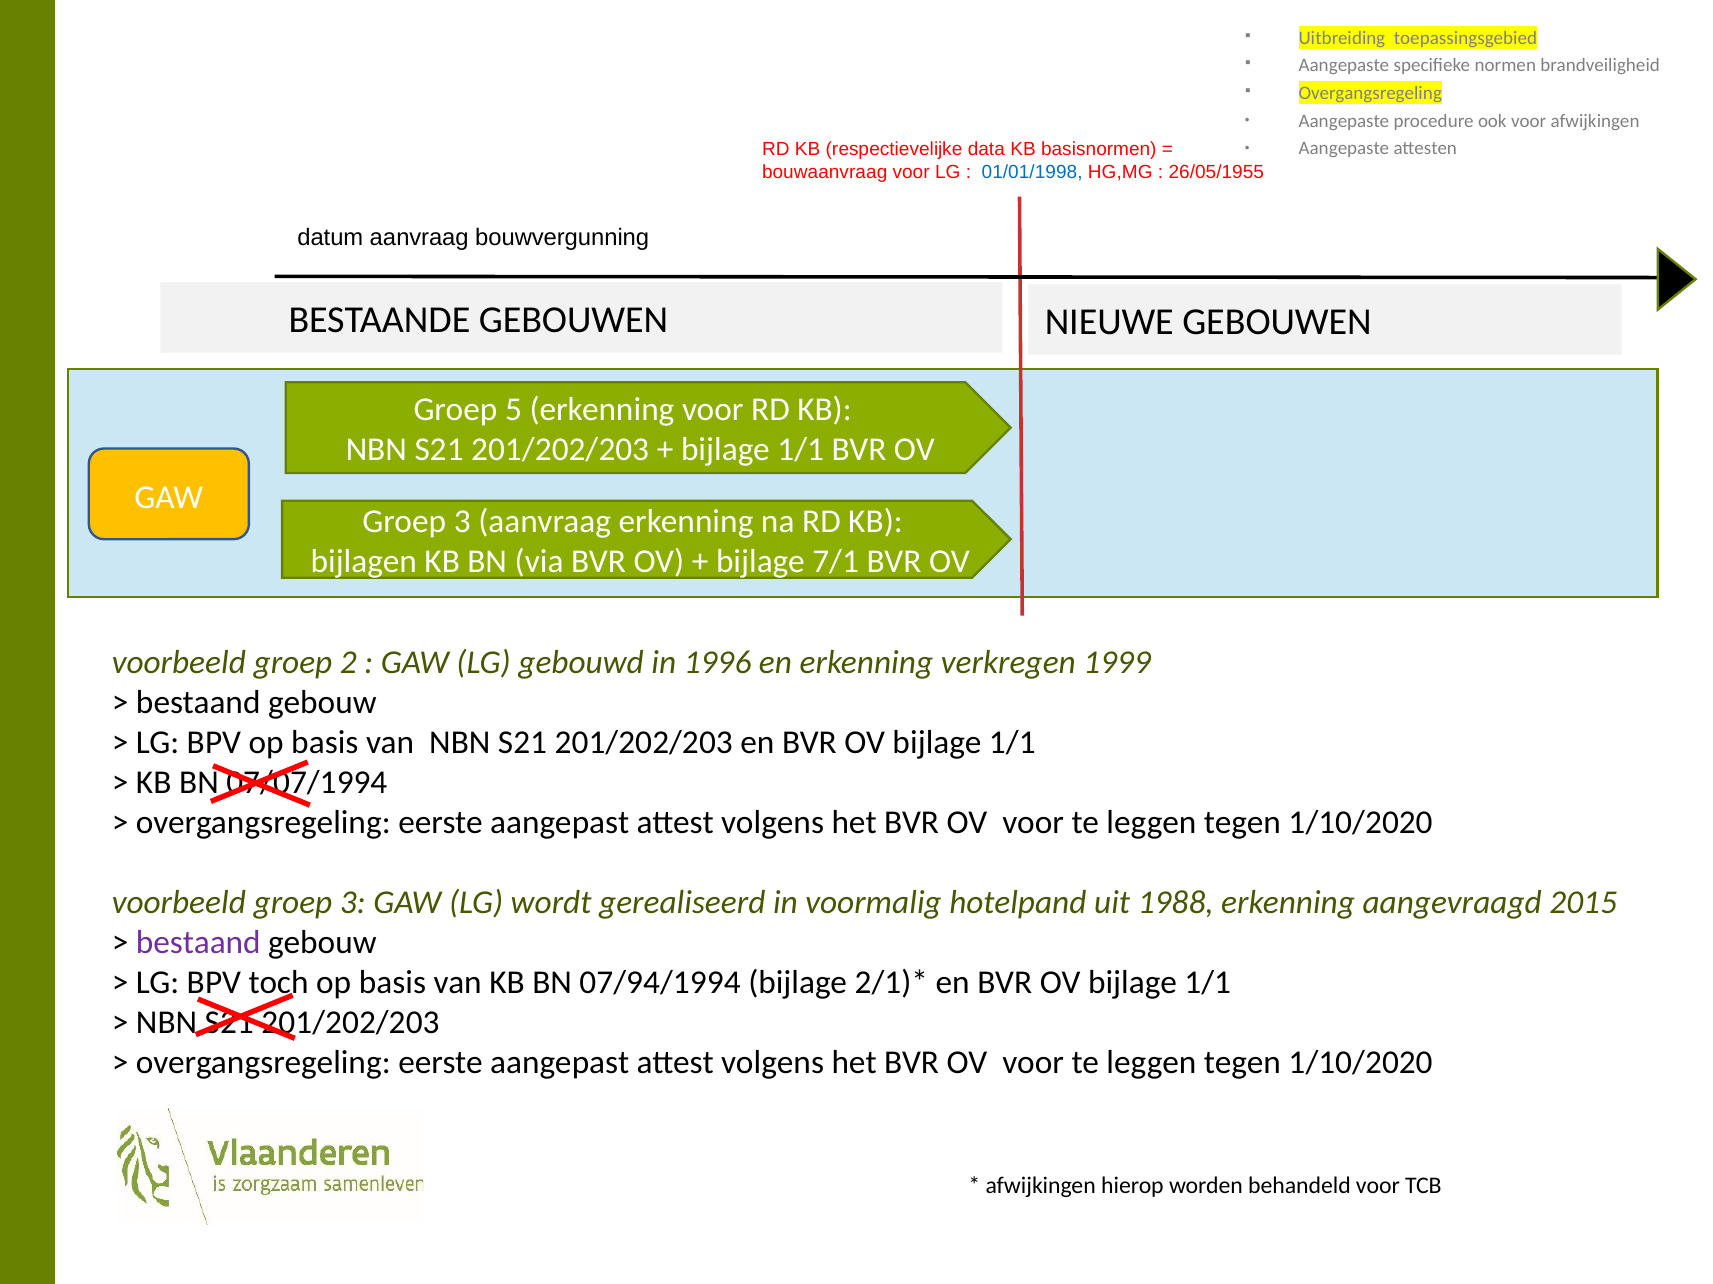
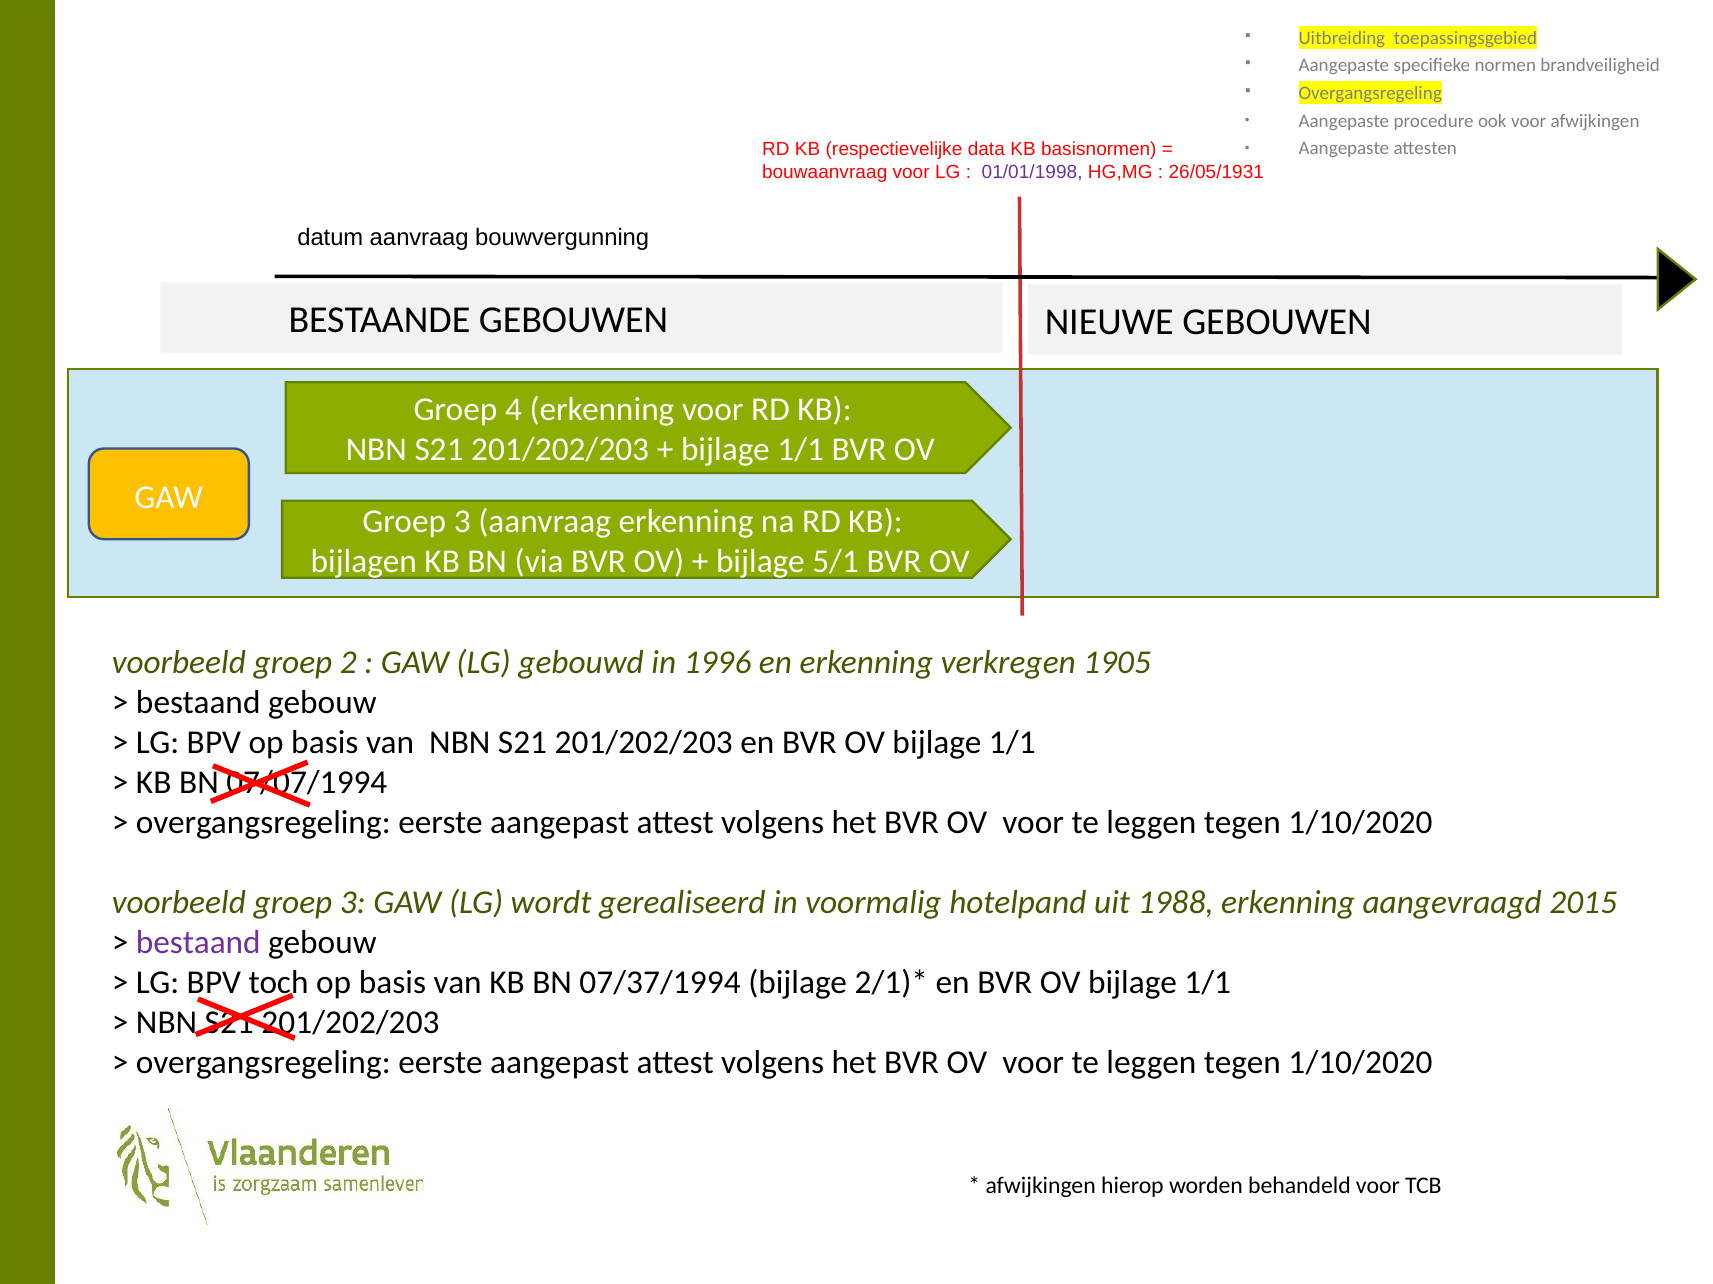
01/01/1998 colour: blue -> purple
26/05/1955: 26/05/1955 -> 26/05/1931
5: 5 -> 4
7/1: 7/1 -> 5/1
1999: 1999 -> 1905
07/94/1994: 07/94/1994 -> 07/37/1994
